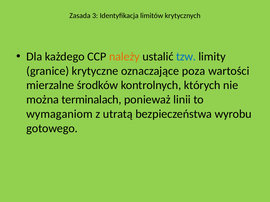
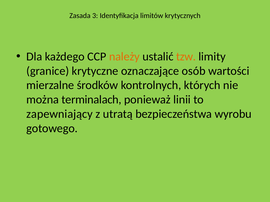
tzw colour: blue -> orange
poza: poza -> osób
wymaganiom: wymaganiom -> zapewniający
